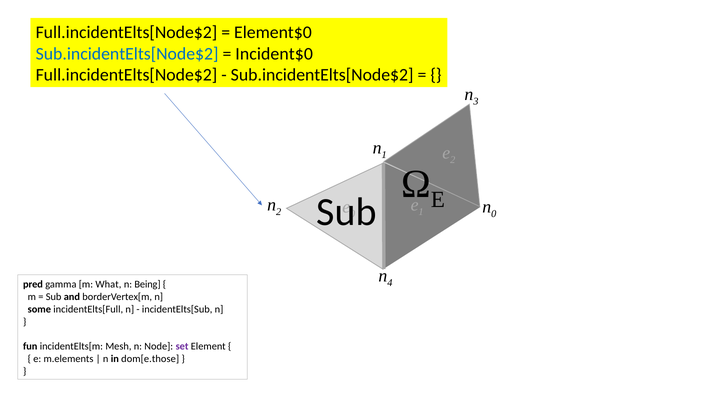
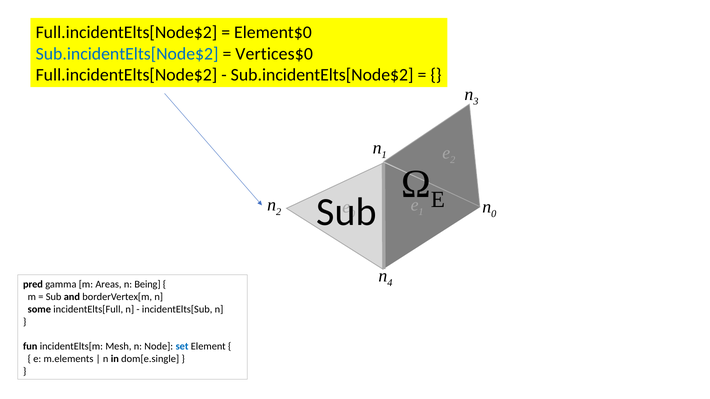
Incident$0: Incident$0 -> Vertices$0
What: What -> Areas
set colour: purple -> blue
dom[e.those: dom[e.those -> dom[e.single
